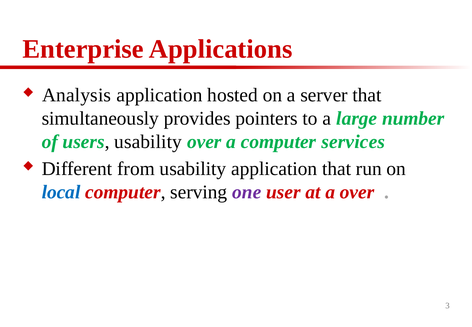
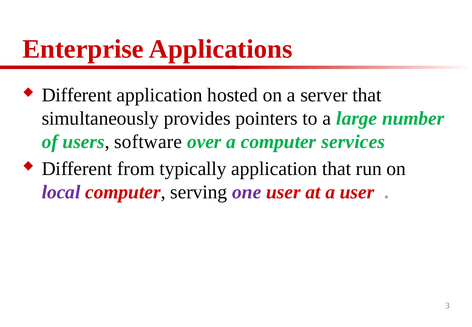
Analysis at (77, 95): Analysis -> Different
users usability: usability -> software
from usability: usability -> typically
local colour: blue -> purple
a over: over -> user
